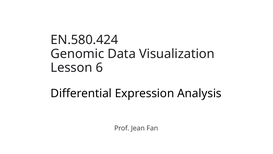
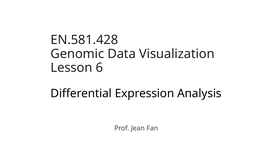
EN.580.424: EN.580.424 -> EN.581.428
